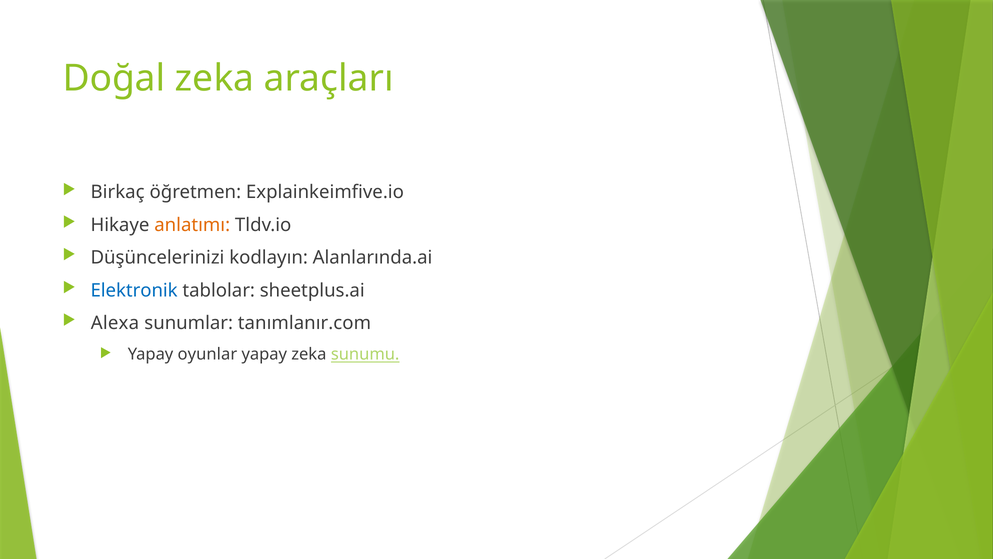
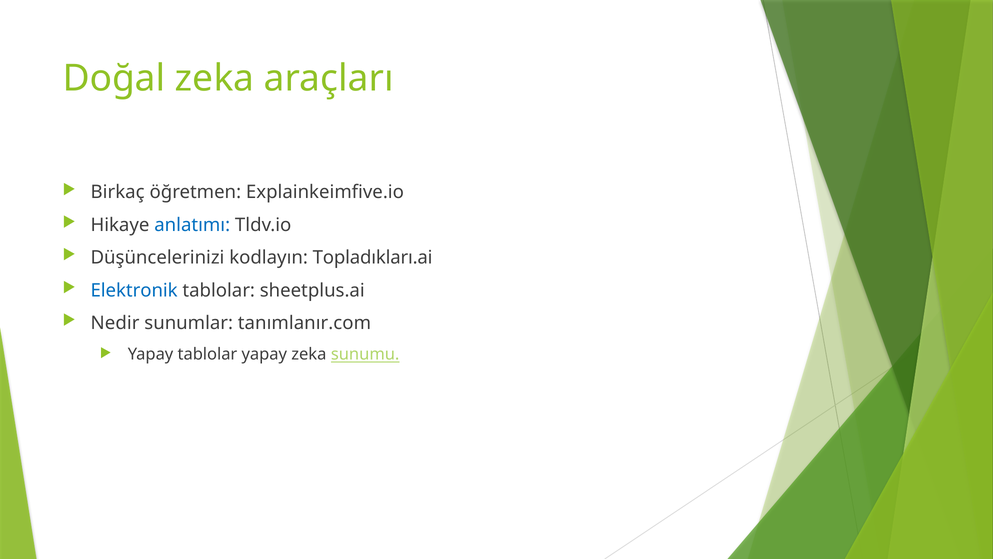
anlatımı colour: orange -> blue
Alanlarında.ai: Alanlarında.ai -> Topladıkları.ai
Alexa: Alexa -> Nedir
Yapay oyunlar: oyunlar -> tablolar
